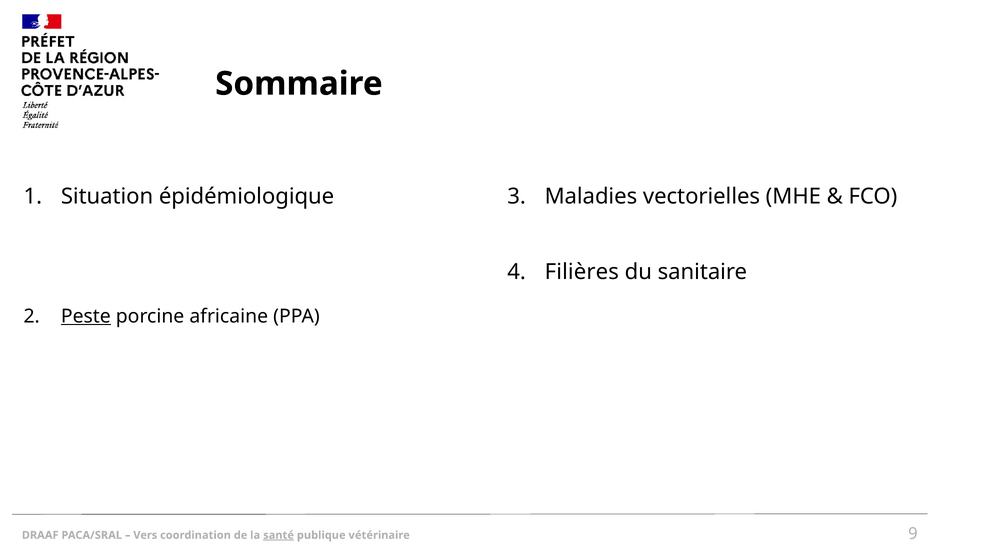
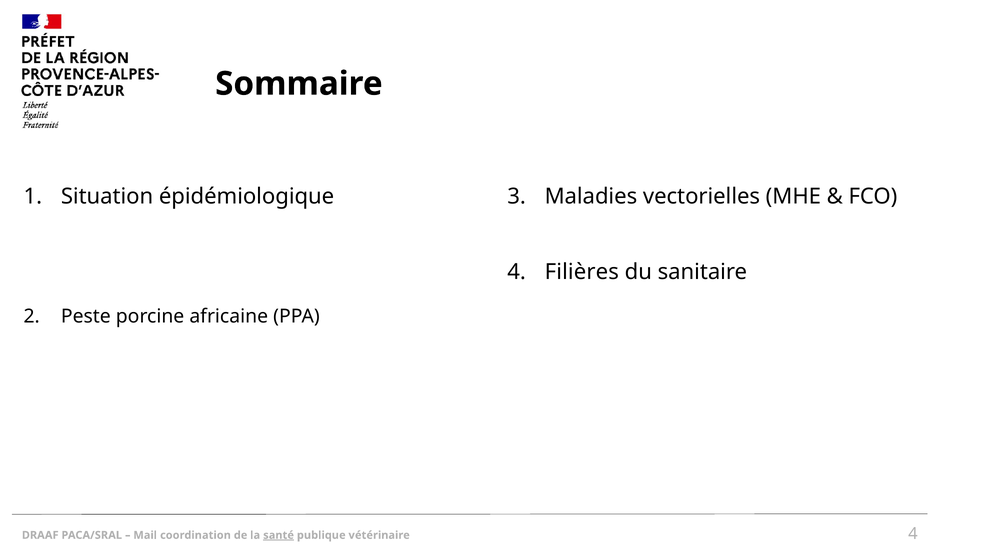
Peste underline: present -> none
Vers: Vers -> Mail
vétérinaire 9: 9 -> 4
